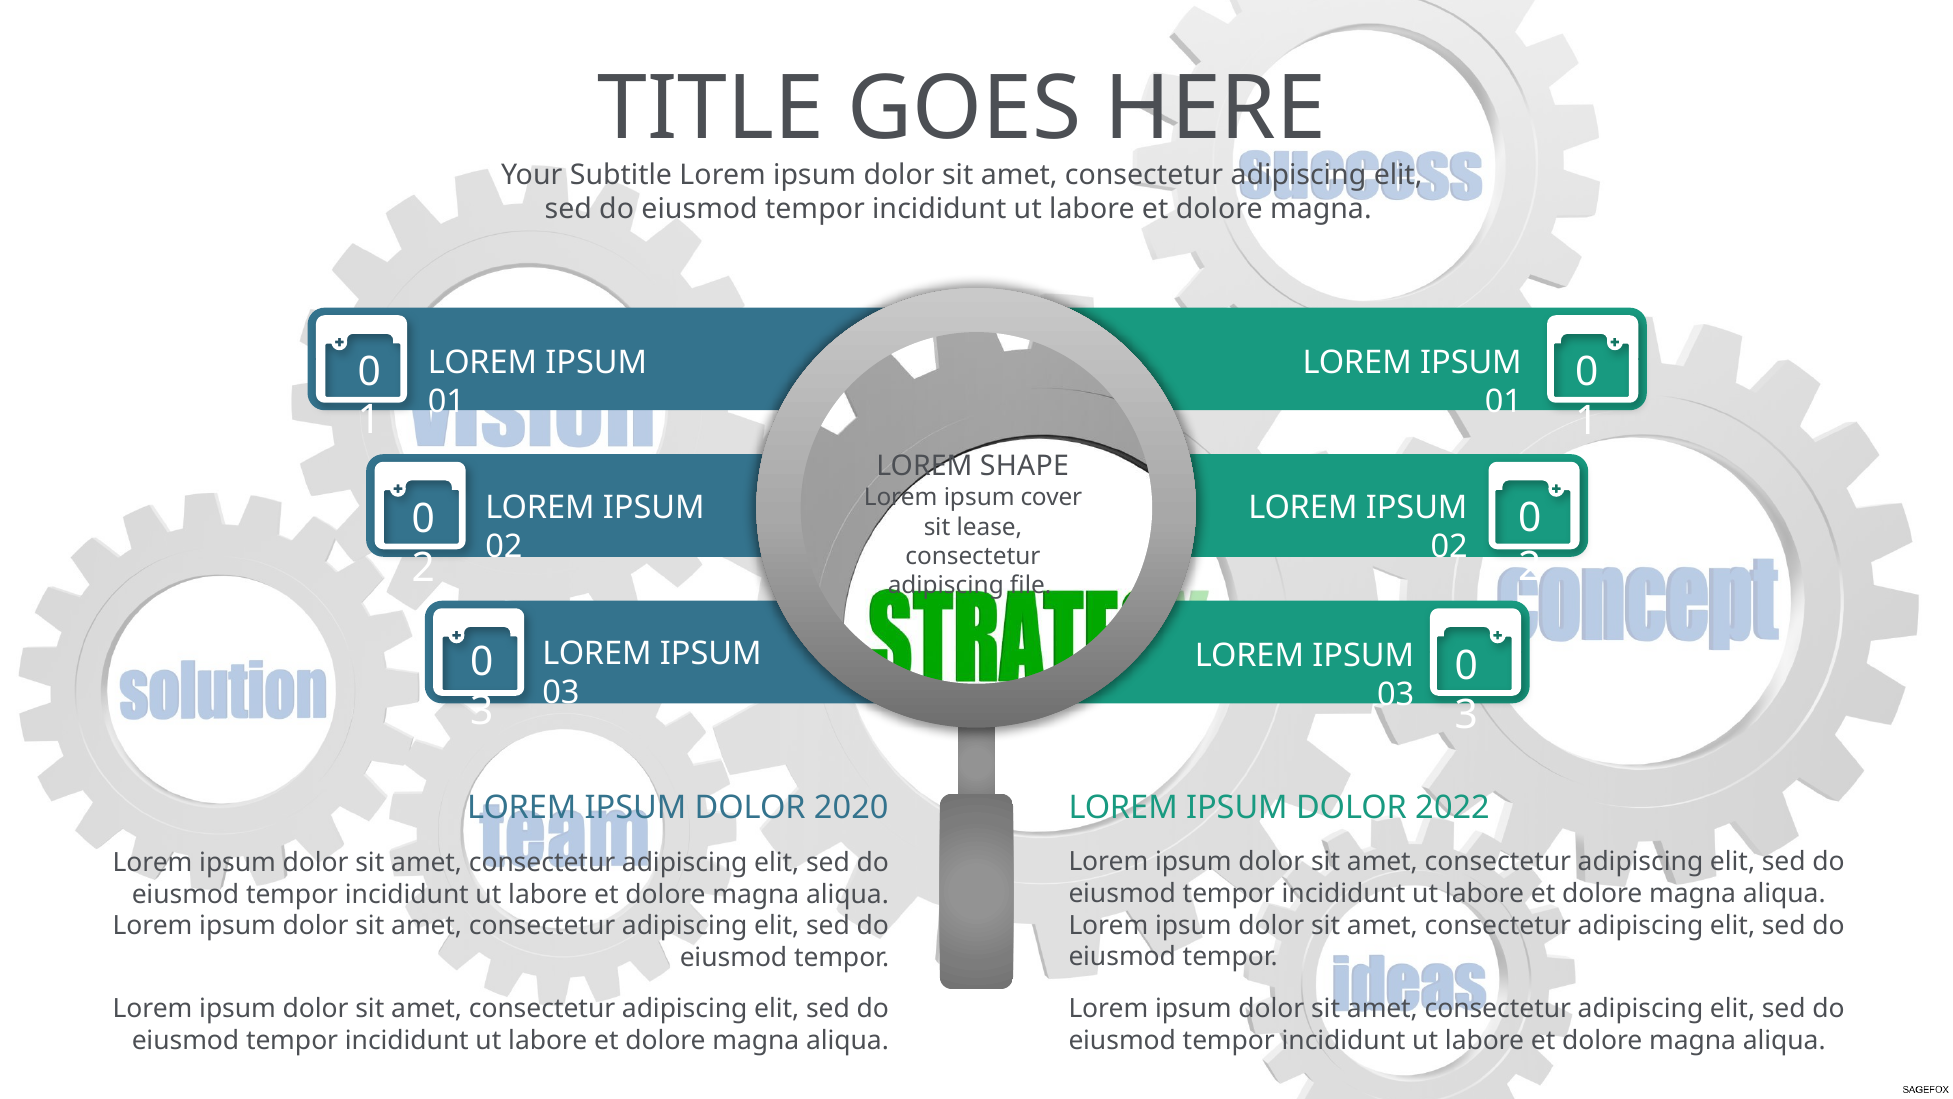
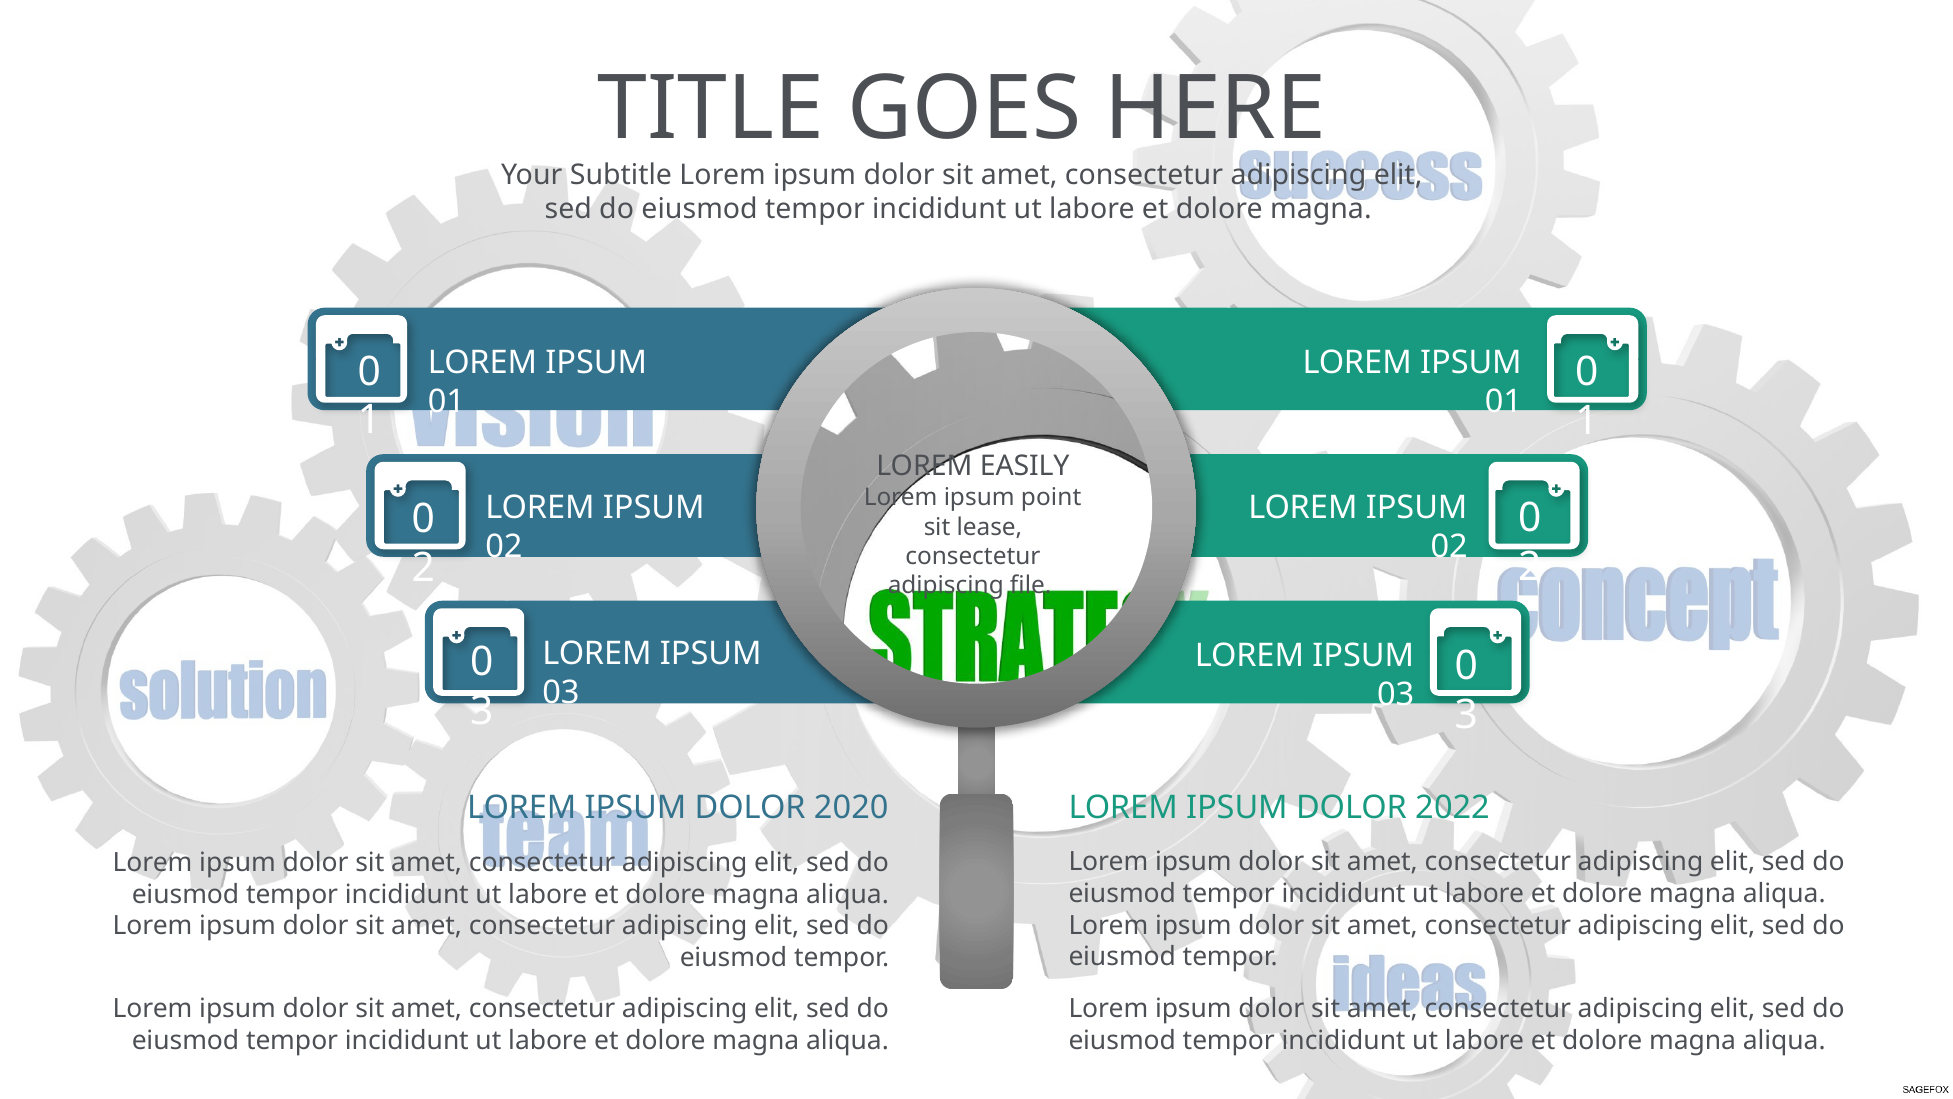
SHAPE: SHAPE -> EASILY
cover: cover -> point
